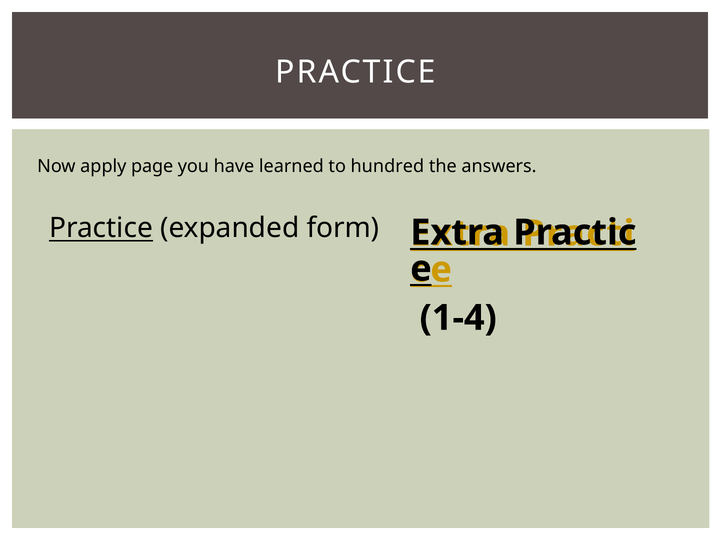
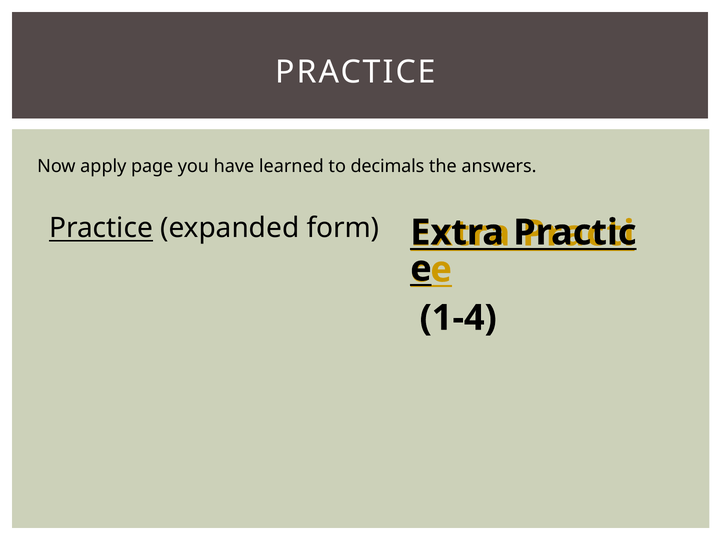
hundred: hundred -> decimals
